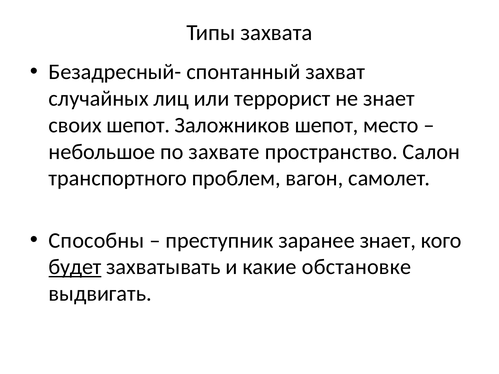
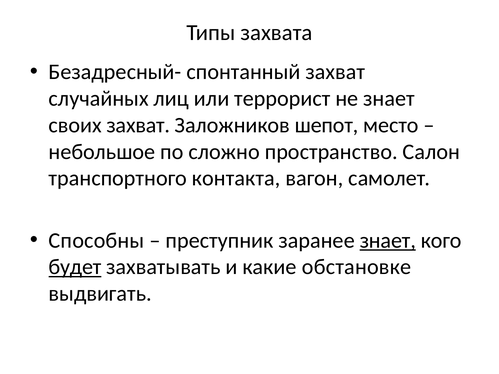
своих шепот: шепот -> захват
захвате: захвате -> сложно
проблем: проблем -> контакта
знает at (388, 241) underline: none -> present
